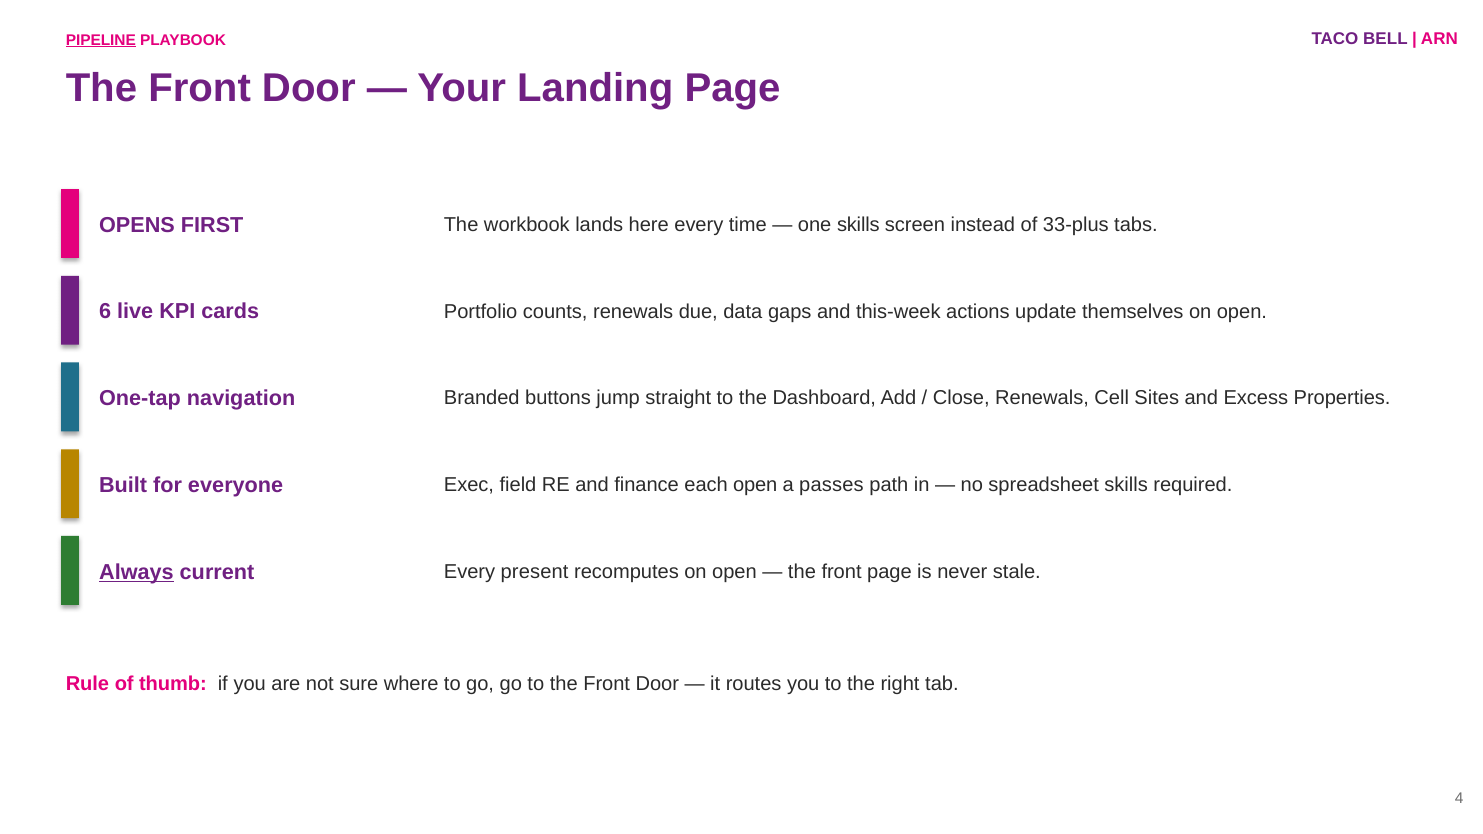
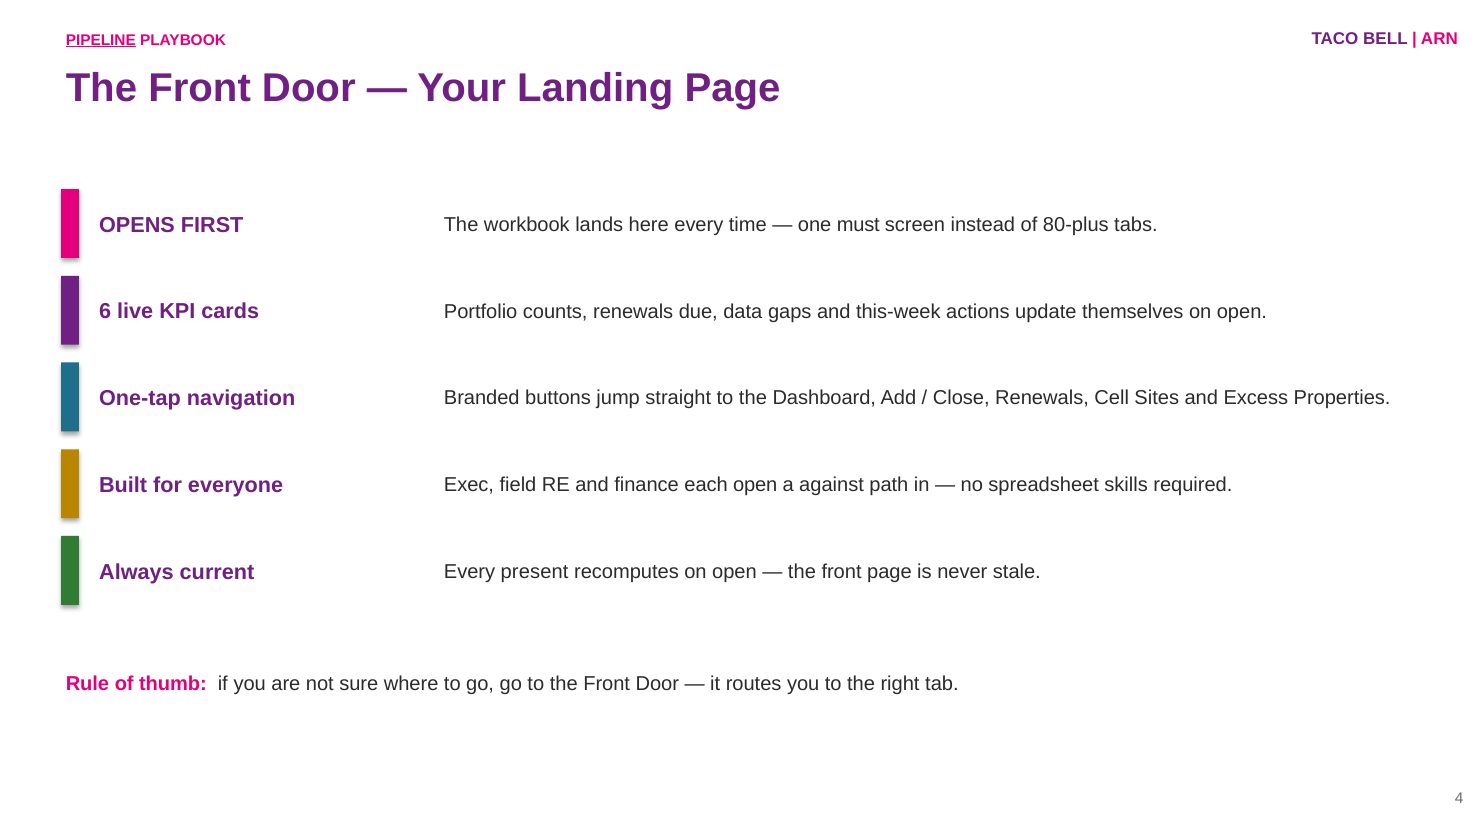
one skills: skills -> must
33-plus: 33-plus -> 80-plus
passes: passes -> against
Always underline: present -> none
